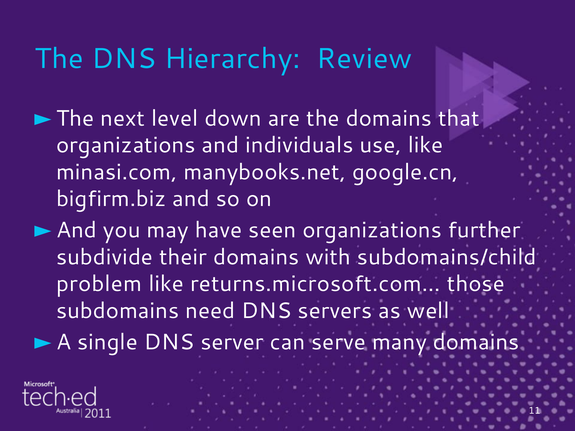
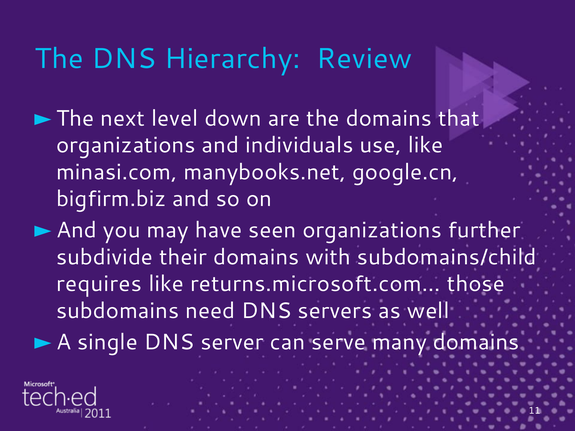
problem: problem -> requires
